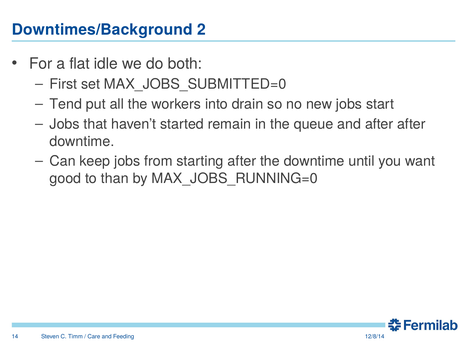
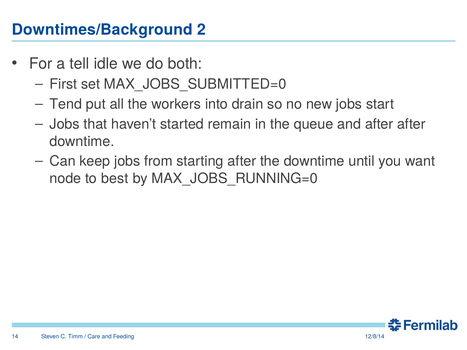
flat: flat -> tell
good: good -> node
than: than -> best
